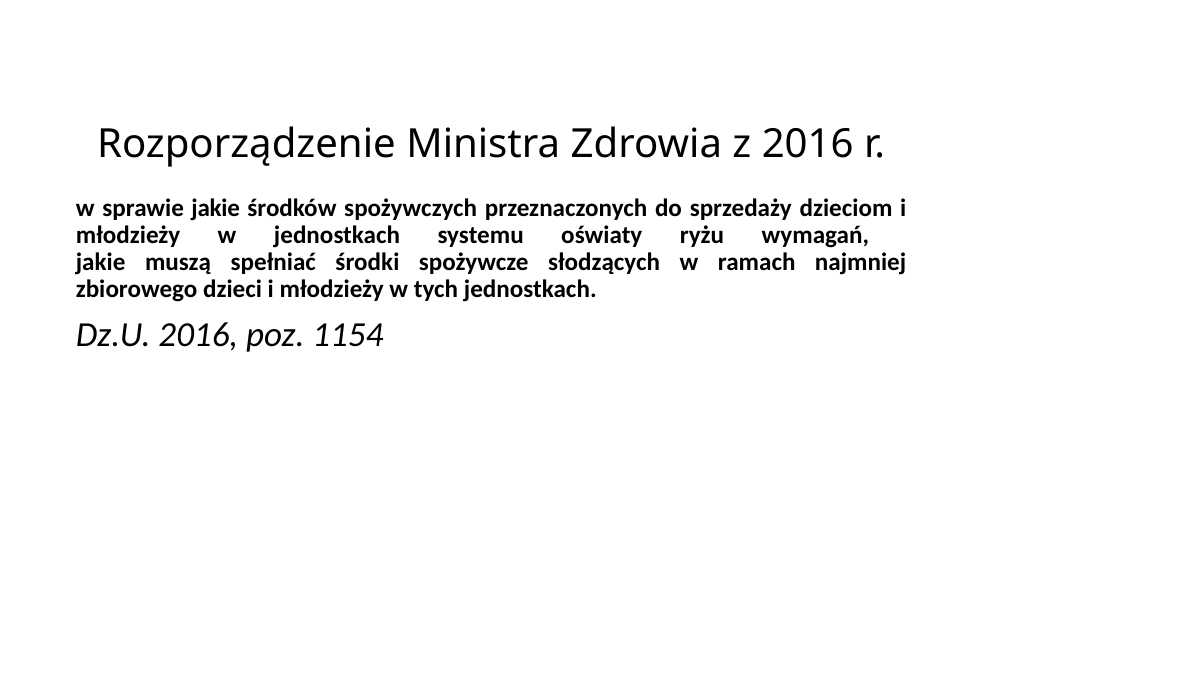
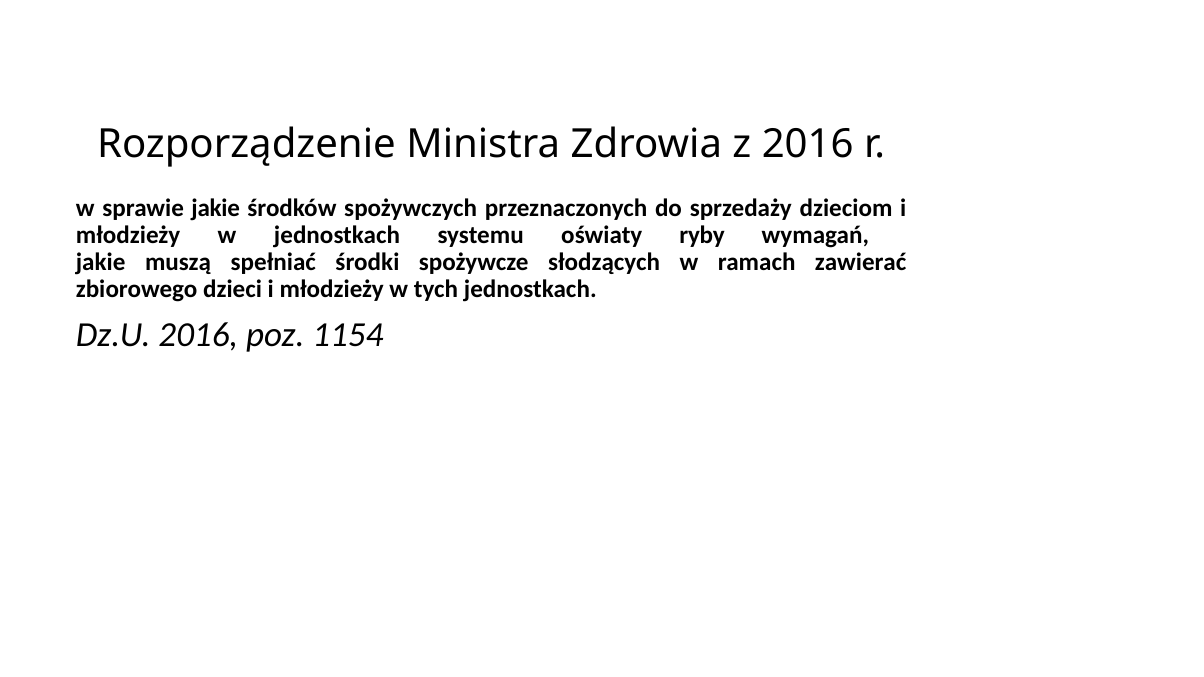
ryżu: ryżu -> ryby
najmniej: najmniej -> zawierać
